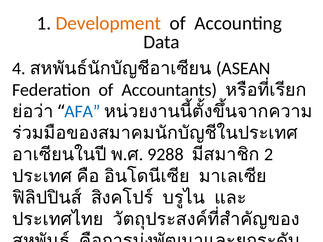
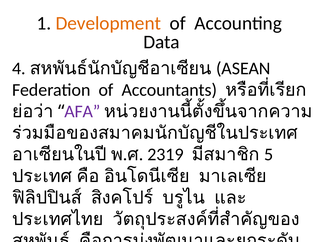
AFA colour: blue -> purple
9288: 9288 -> 2319
2: 2 -> 5
